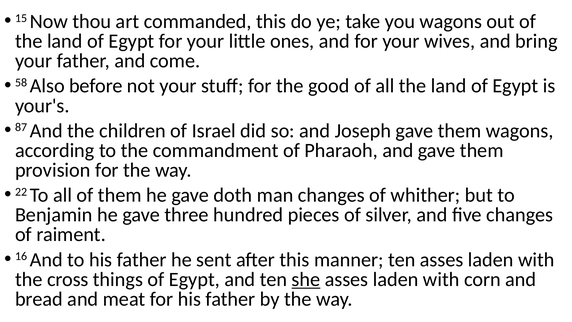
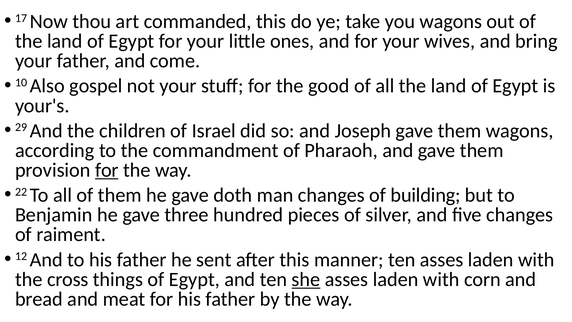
15: 15 -> 17
58: 58 -> 10
before: before -> gospel
87: 87 -> 29
for at (107, 170) underline: none -> present
whither: whither -> building
16: 16 -> 12
